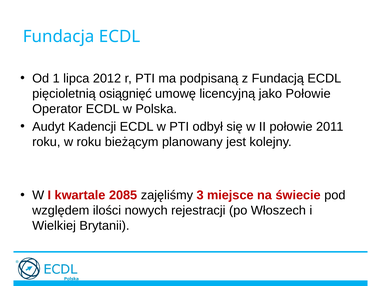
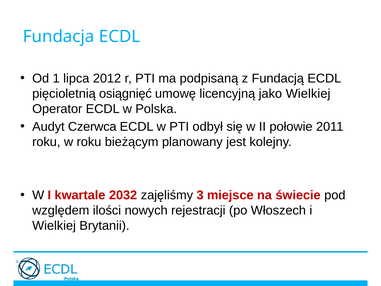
jako Połowie: Połowie -> Wielkiej
Kadencji: Kadencji -> Czerwca
2085: 2085 -> 2032
